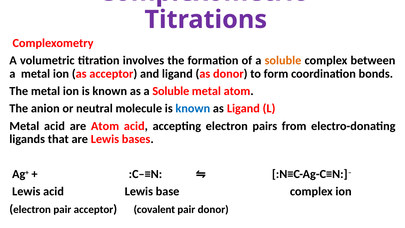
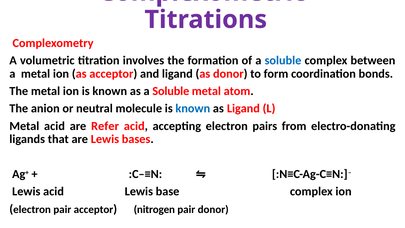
soluble at (283, 60) colour: orange -> blue
are Atom: Atom -> Refer
covalent: covalent -> nitrogen
